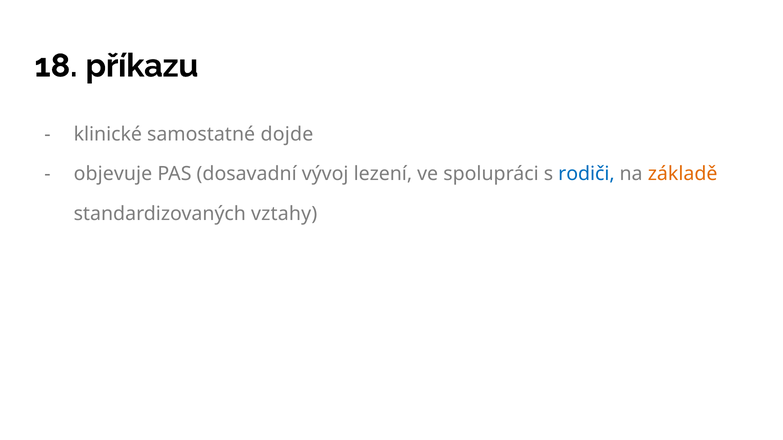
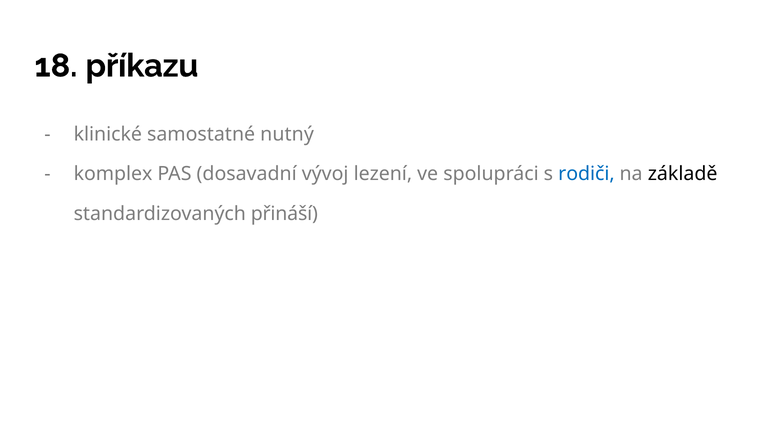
dojde: dojde -> nutný
objevuje: objevuje -> komplex
základě colour: orange -> black
vztahy: vztahy -> přináší
